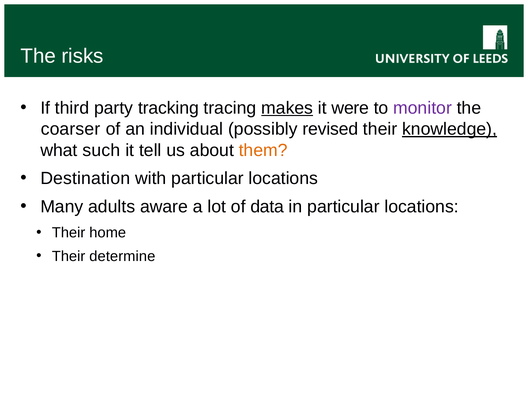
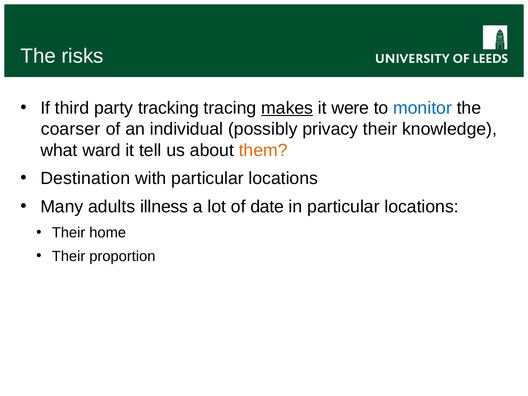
monitor colour: purple -> blue
revised: revised -> privacy
knowledge underline: present -> none
such: such -> ward
aware: aware -> illness
data: data -> date
determine: determine -> proportion
